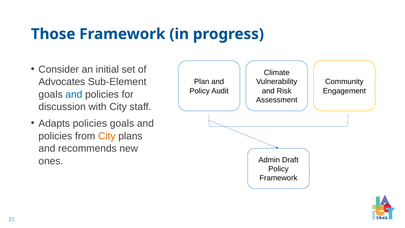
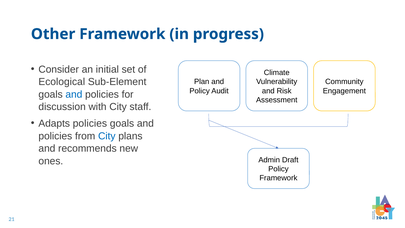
Those: Those -> Other
Advocates: Advocates -> Ecological
City at (107, 136) colour: orange -> blue
